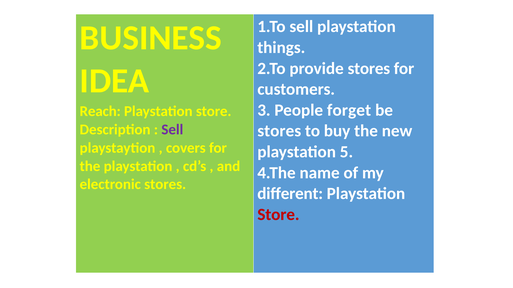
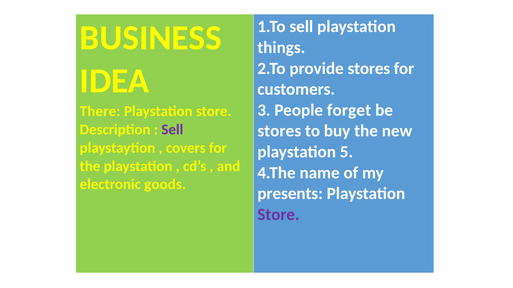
Reach: Reach -> There
electronic stores: stores -> goods
different: different -> presents
Store at (278, 215) colour: red -> purple
